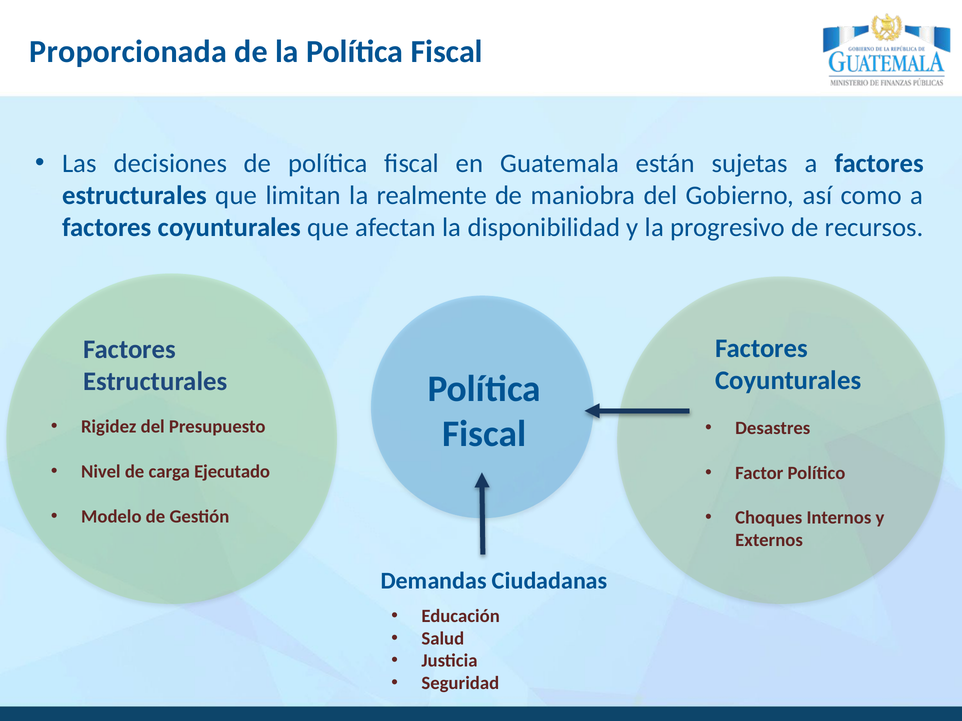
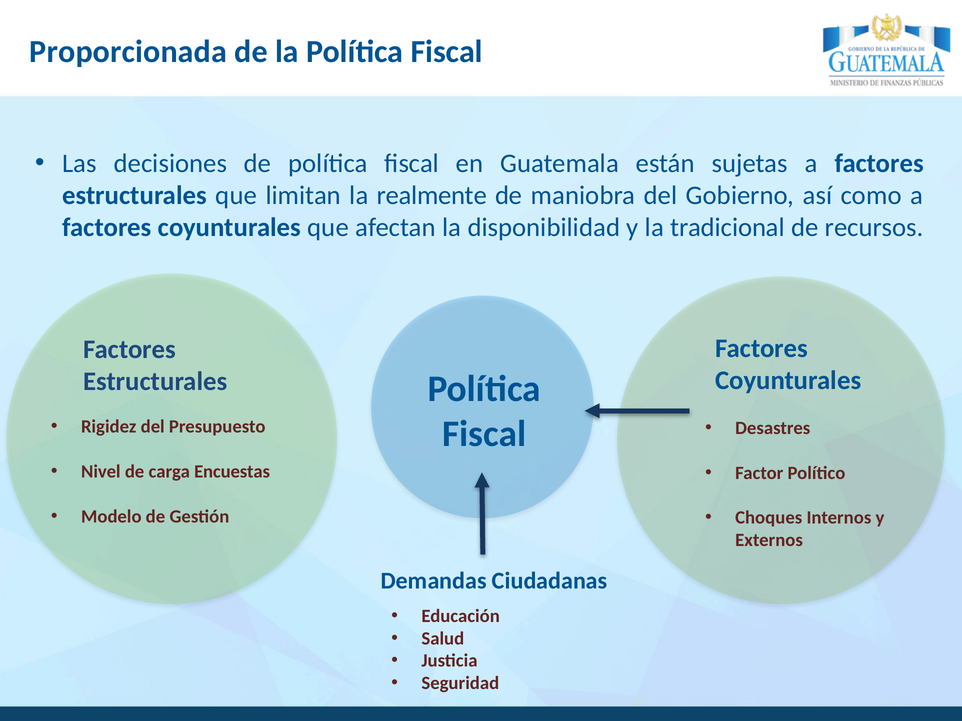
progresivo: progresivo -> tradicional
Ejecutado: Ejecutado -> Encuestas
